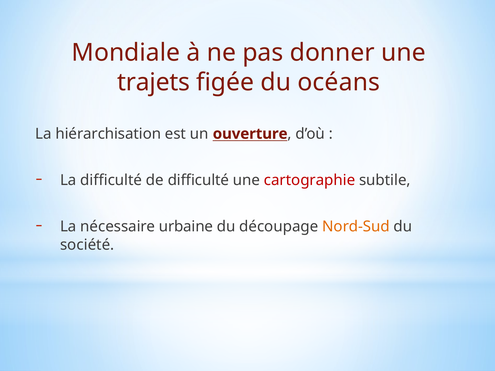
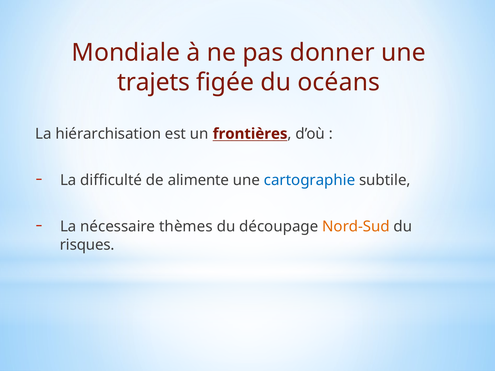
ouverture: ouverture -> frontières
de difficulté: difficulté -> alimente
cartographie colour: red -> blue
urbaine: urbaine -> thèmes
société: société -> risques
